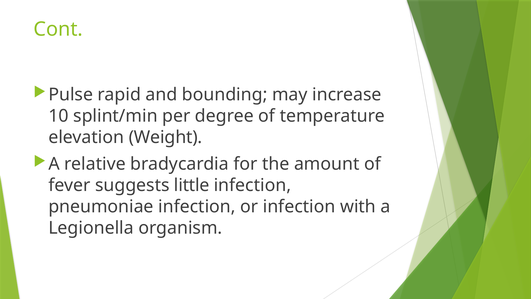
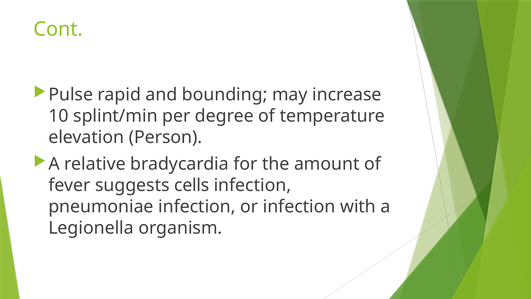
Weight: Weight -> Person
little: little -> cells
